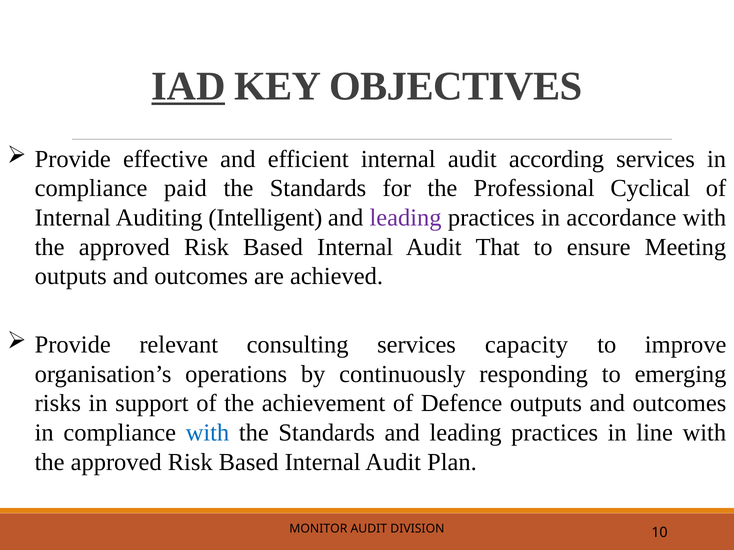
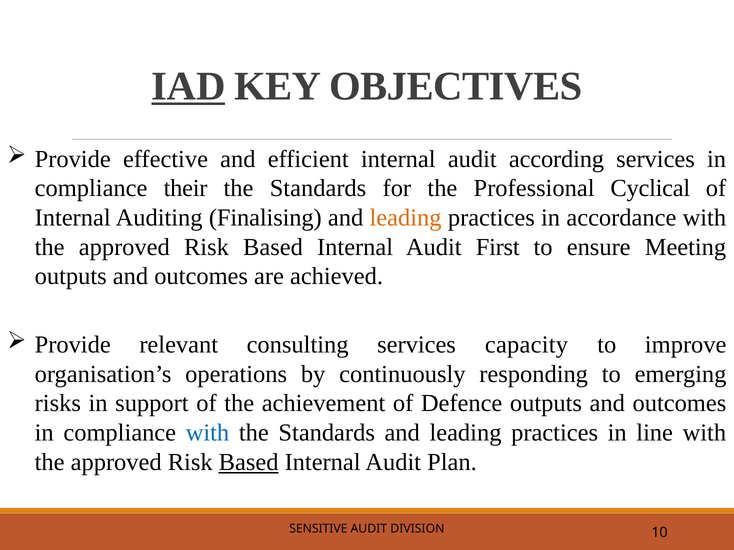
paid: paid -> their
Intelligent: Intelligent -> Finalising
leading at (406, 218) colour: purple -> orange
That: That -> First
Based at (249, 462) underline: none -> present
MONITOR: MONITOR -> SENSITIVE
